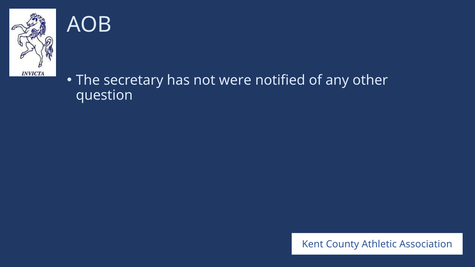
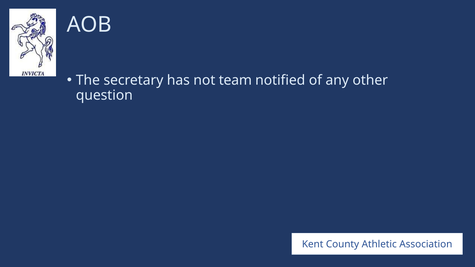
were: were -> team
